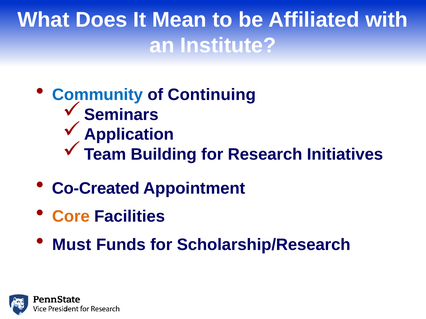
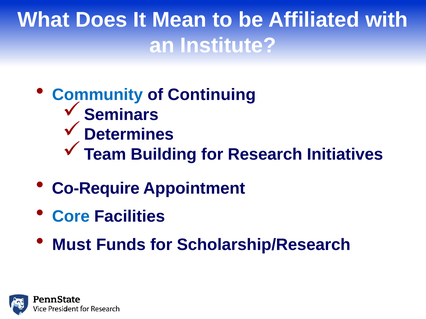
Application: Application -> Determines
Co-Created: Co-Created -> Co-Require
Core colour: orange -> blue
